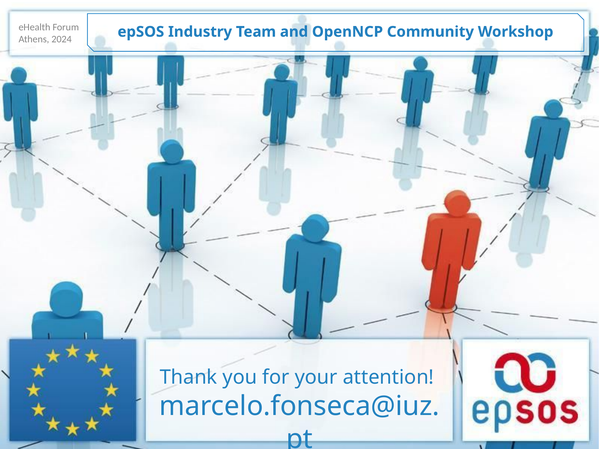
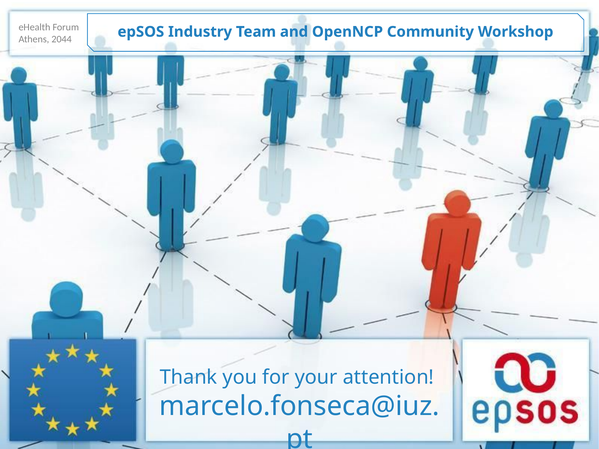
2024: 2024 -> 2044
